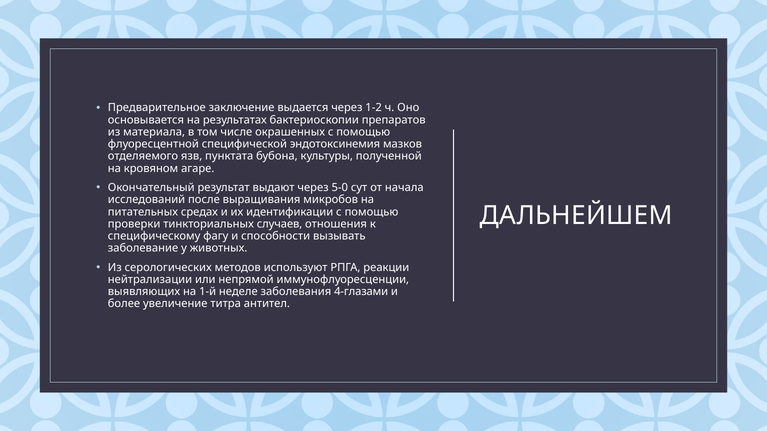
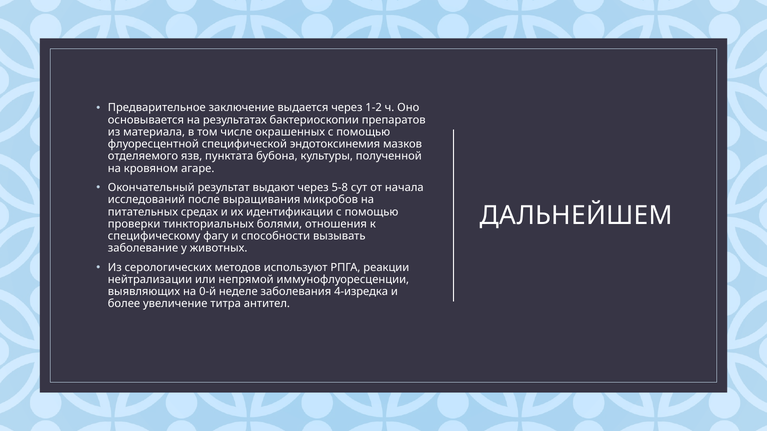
5-0: 5-0 -> 5-8
случаев: случаев -> болями
1-й: 1-й -> 0-й
4-глазами: 4-глазами -> 4-изредка
